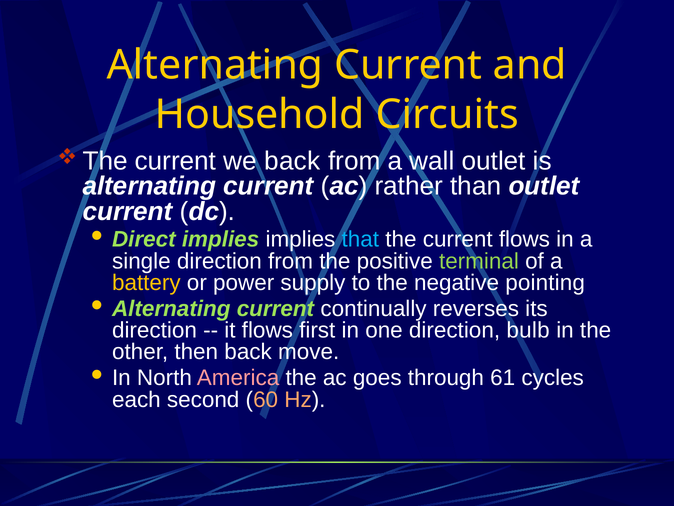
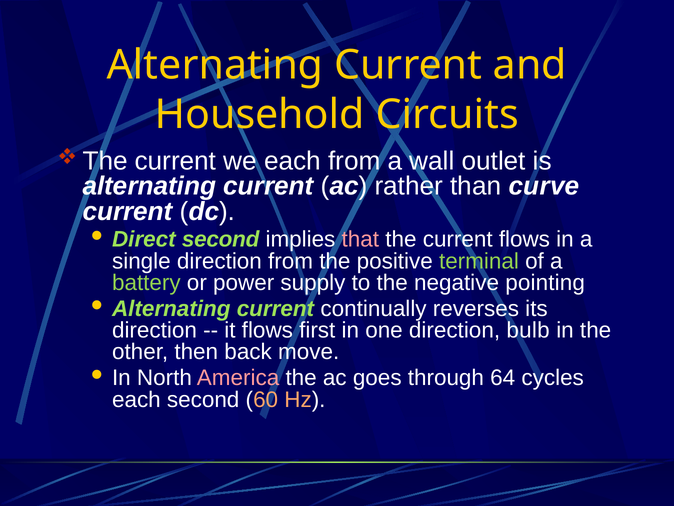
we back: back -> each
than outlet: outlet -> curve
Direct implies: implies -> second
that colour: light blue -> pink
battery colour: yellow -> light green
61: 61 -> 64
